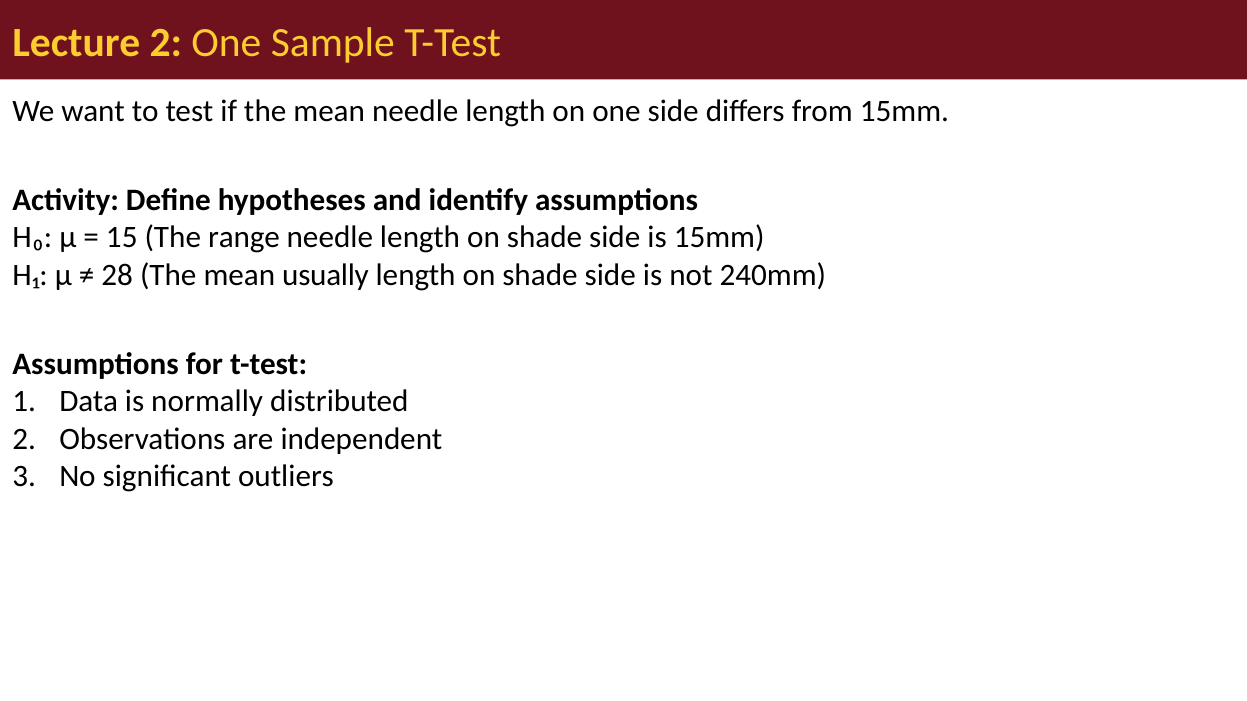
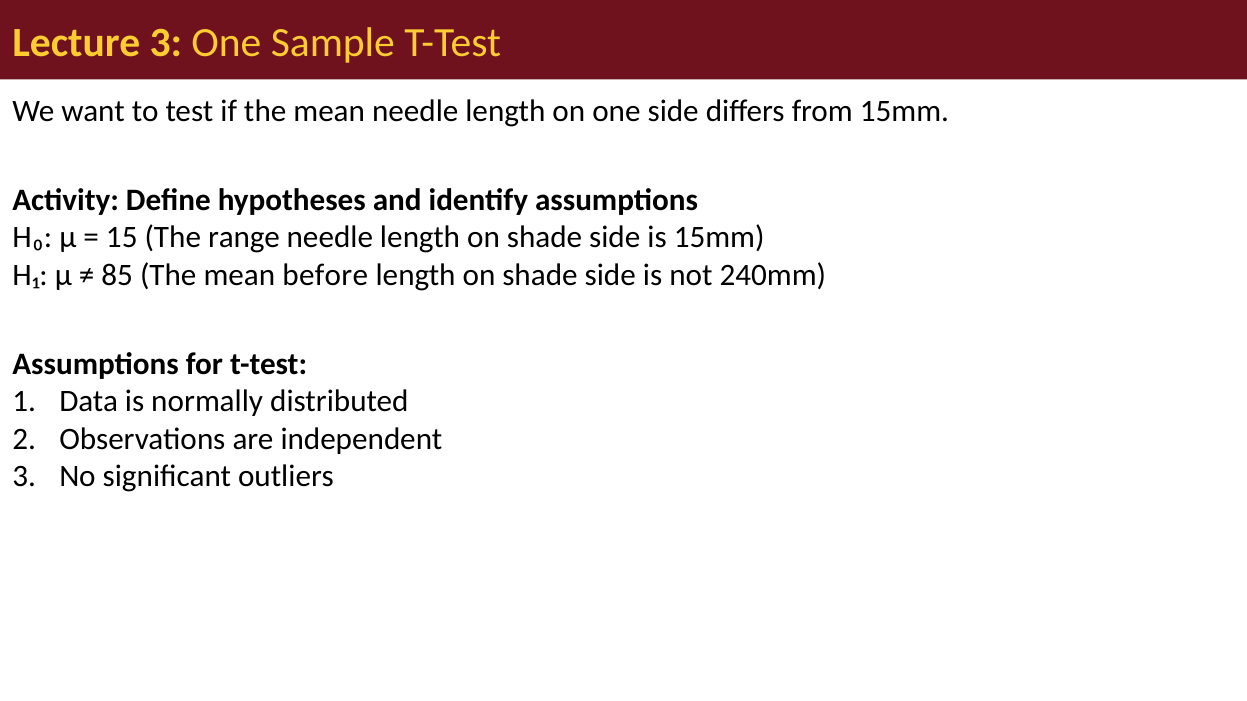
Lecture 2: 2 -> 3
28: 28 -> 85
usually: usually -> before
